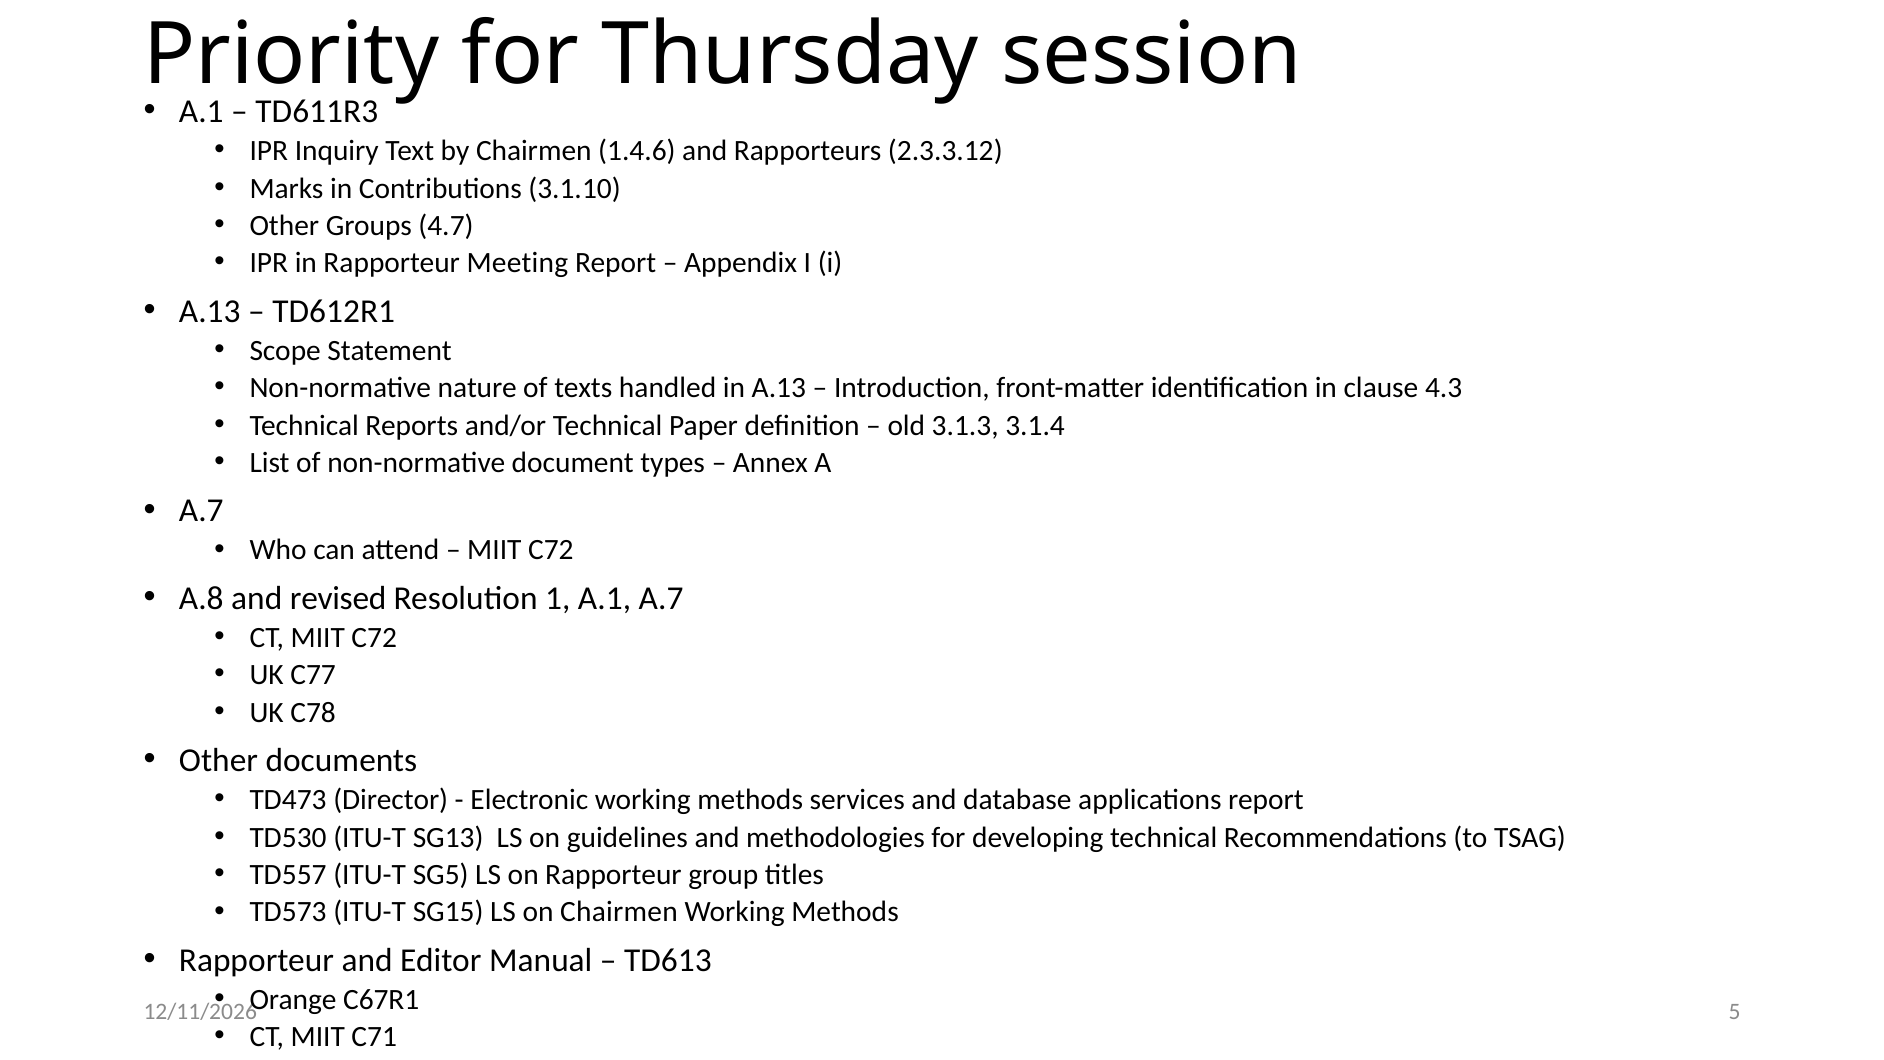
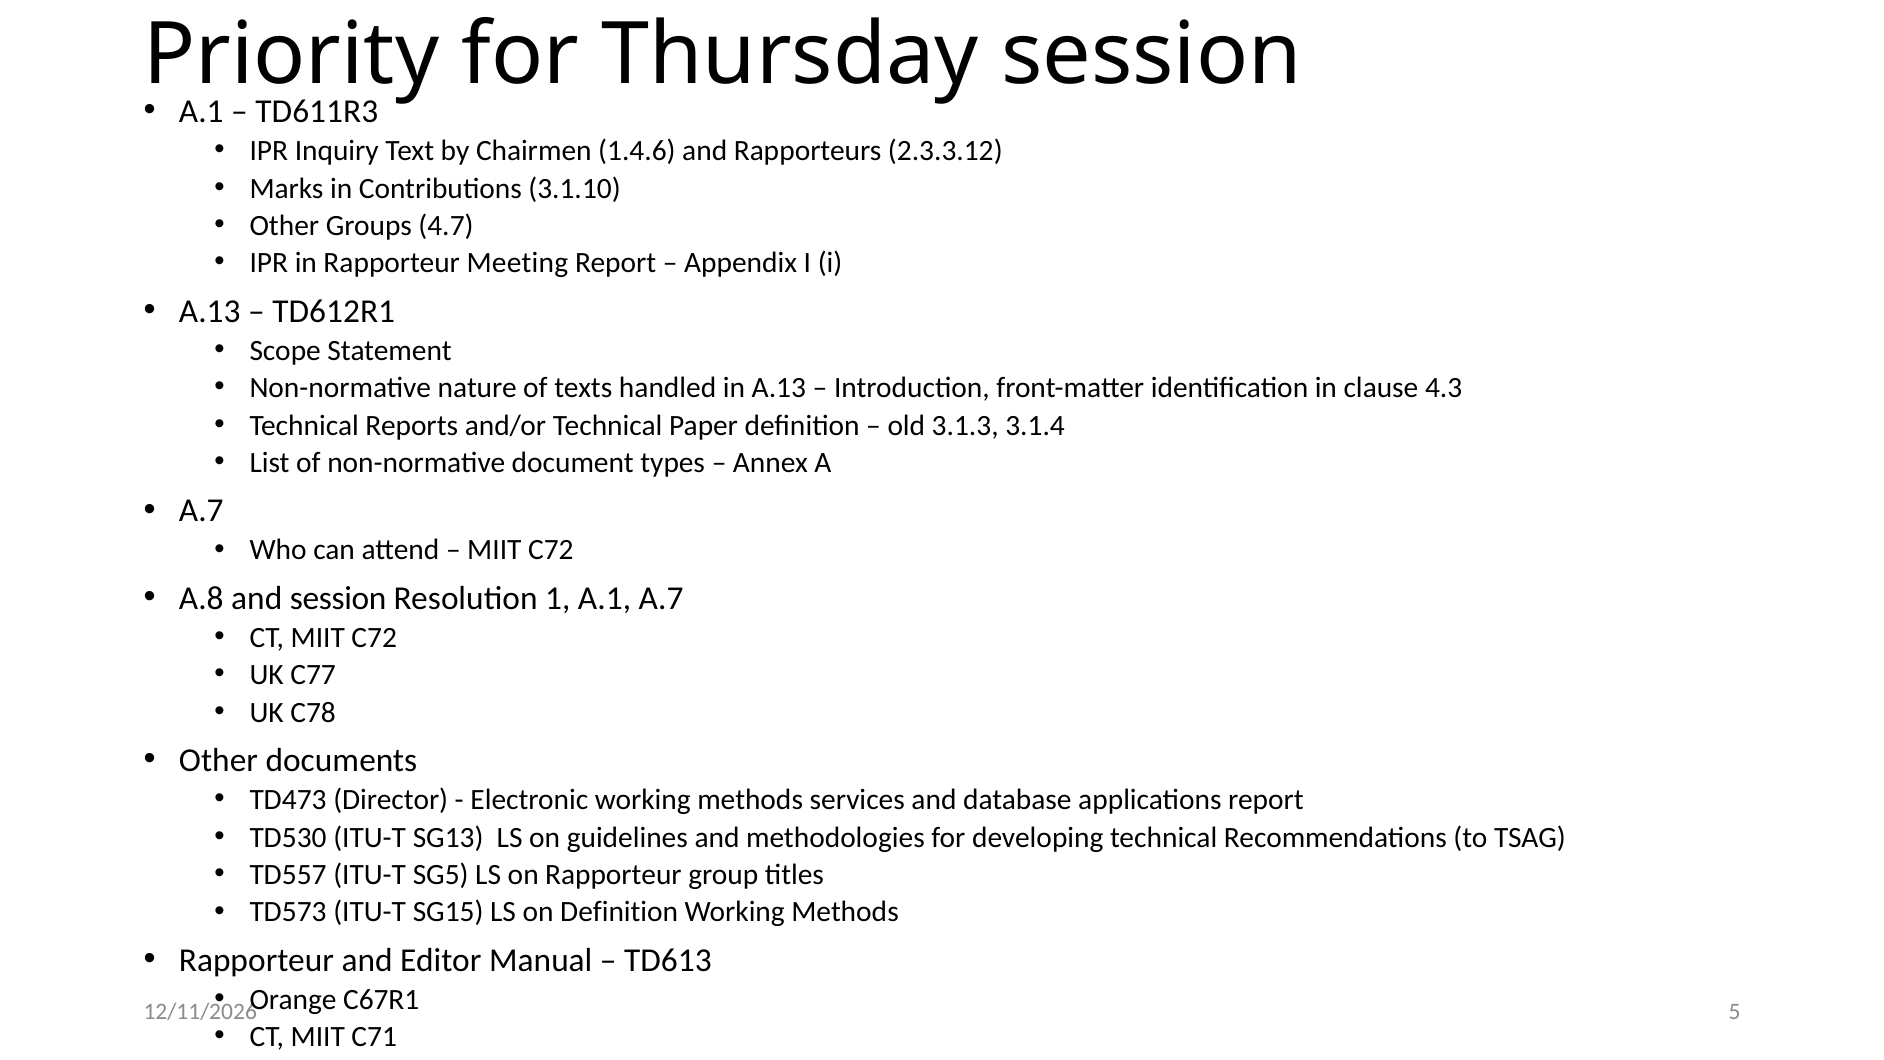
and revised: revised -> session
on Chairmen: Chairmen -> Definition
